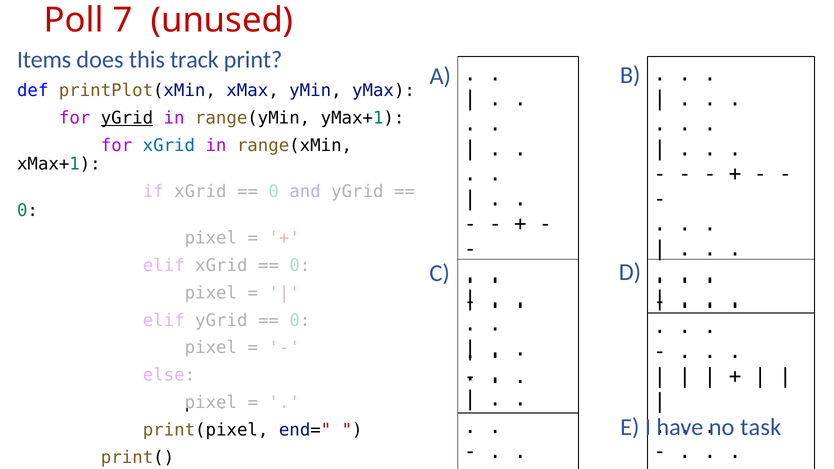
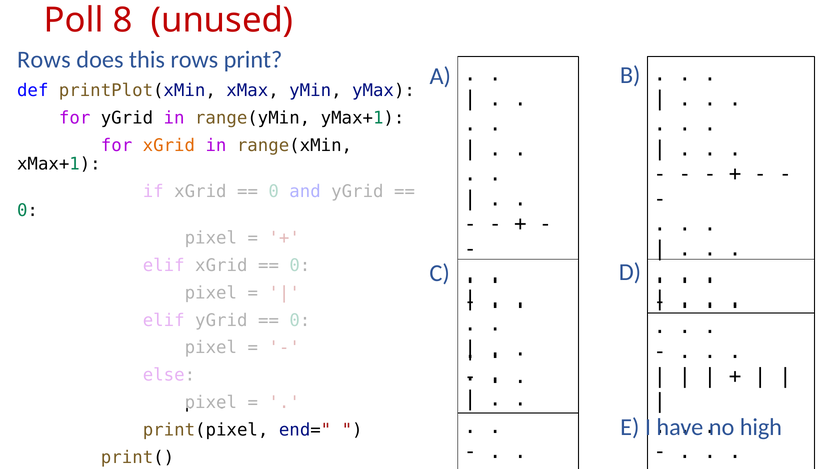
7: 7 -> 8
Items at (44, 60): Items -> Rows
this track: track -> rows
yGrid at (127, 118) underline: present -> none
xGrid at (169, 146) colour: blue -> orange
task: task -> high
